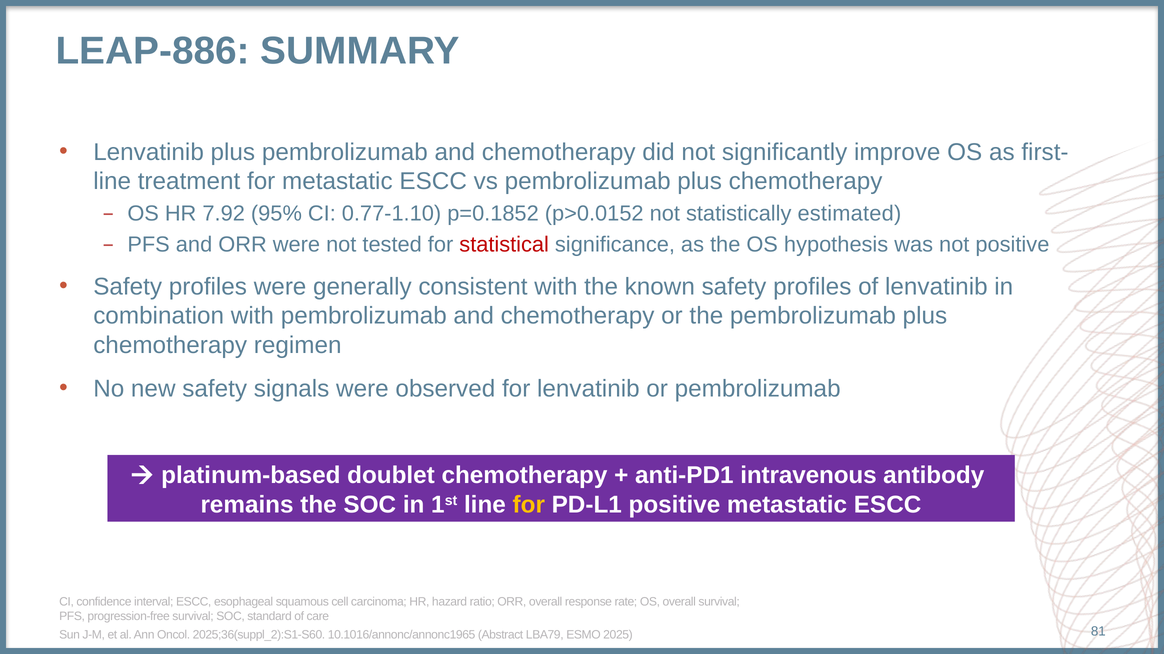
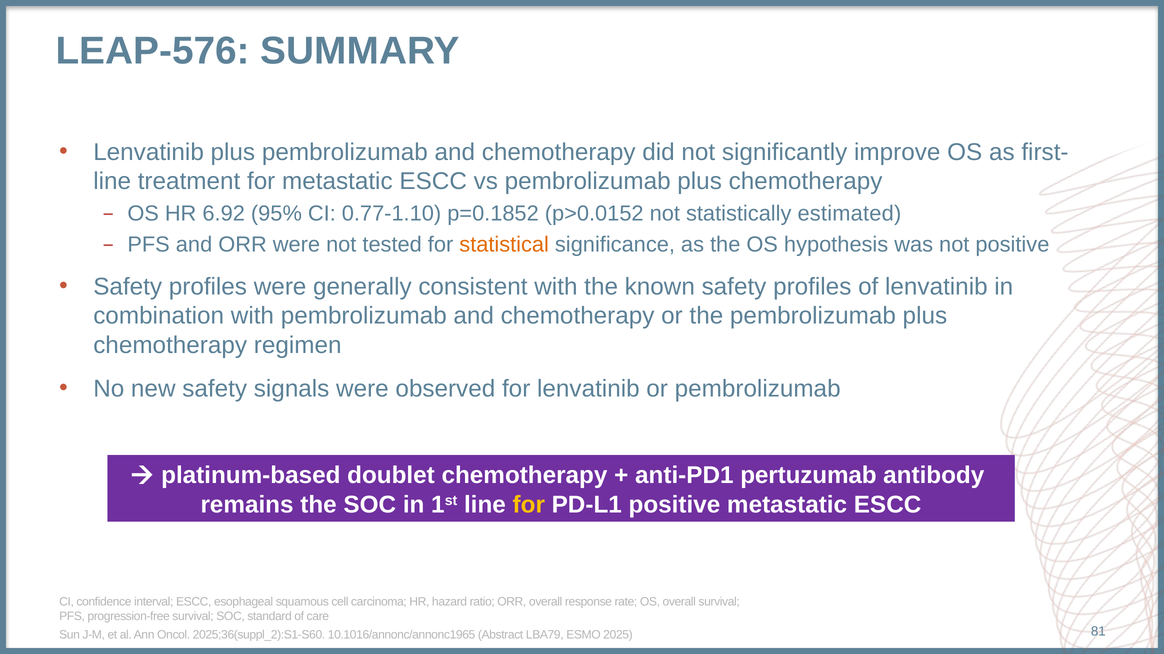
LEAP-886: LEAP-886 -> LEAP-576
7.92: 7.92 -> 6.92
statistical colour: red -> orange
intravenous: intravenous -> pertuzumab
